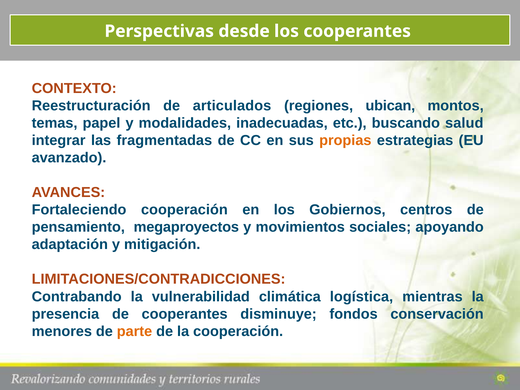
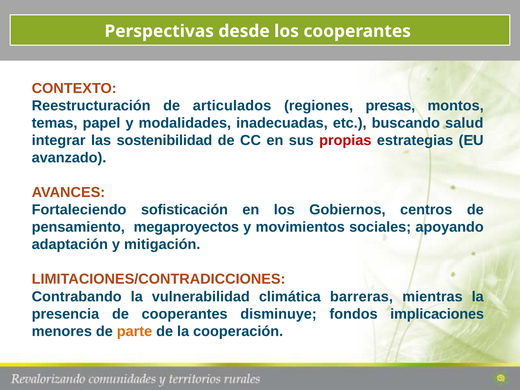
ubican: ubican -> presas
fragmentadas: fragmentadas -> sostenibilidad
propias colour: orange -> red
Fortaleciendo cooperación: cooperación -> sofisticación
logística: logística -> barreras
conservación: conservación -> implicaciones
